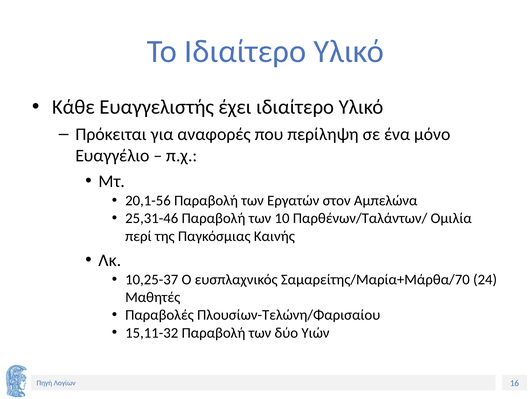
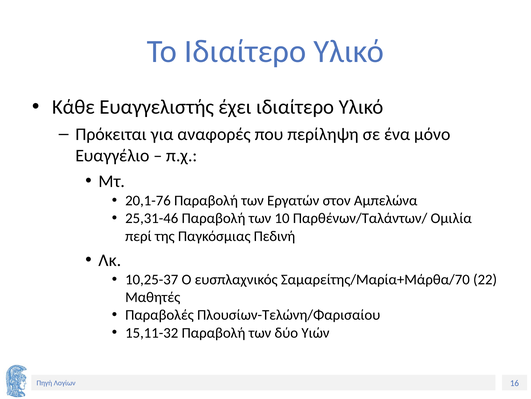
20,1-56: 20,1-56 -> 20,1-76
Καινής: Καινής -> Πεδινή
24: 24 -> 22
